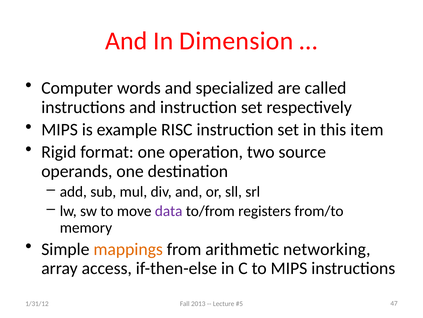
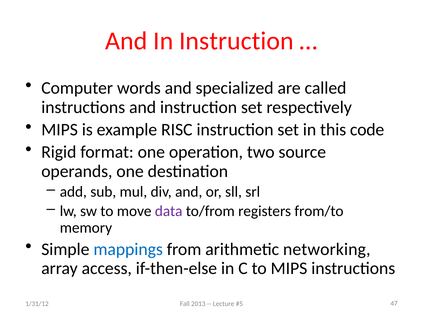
In Dimension: Dimension -> Instruction
item: item -> code
mappings colour: orange -> blue
